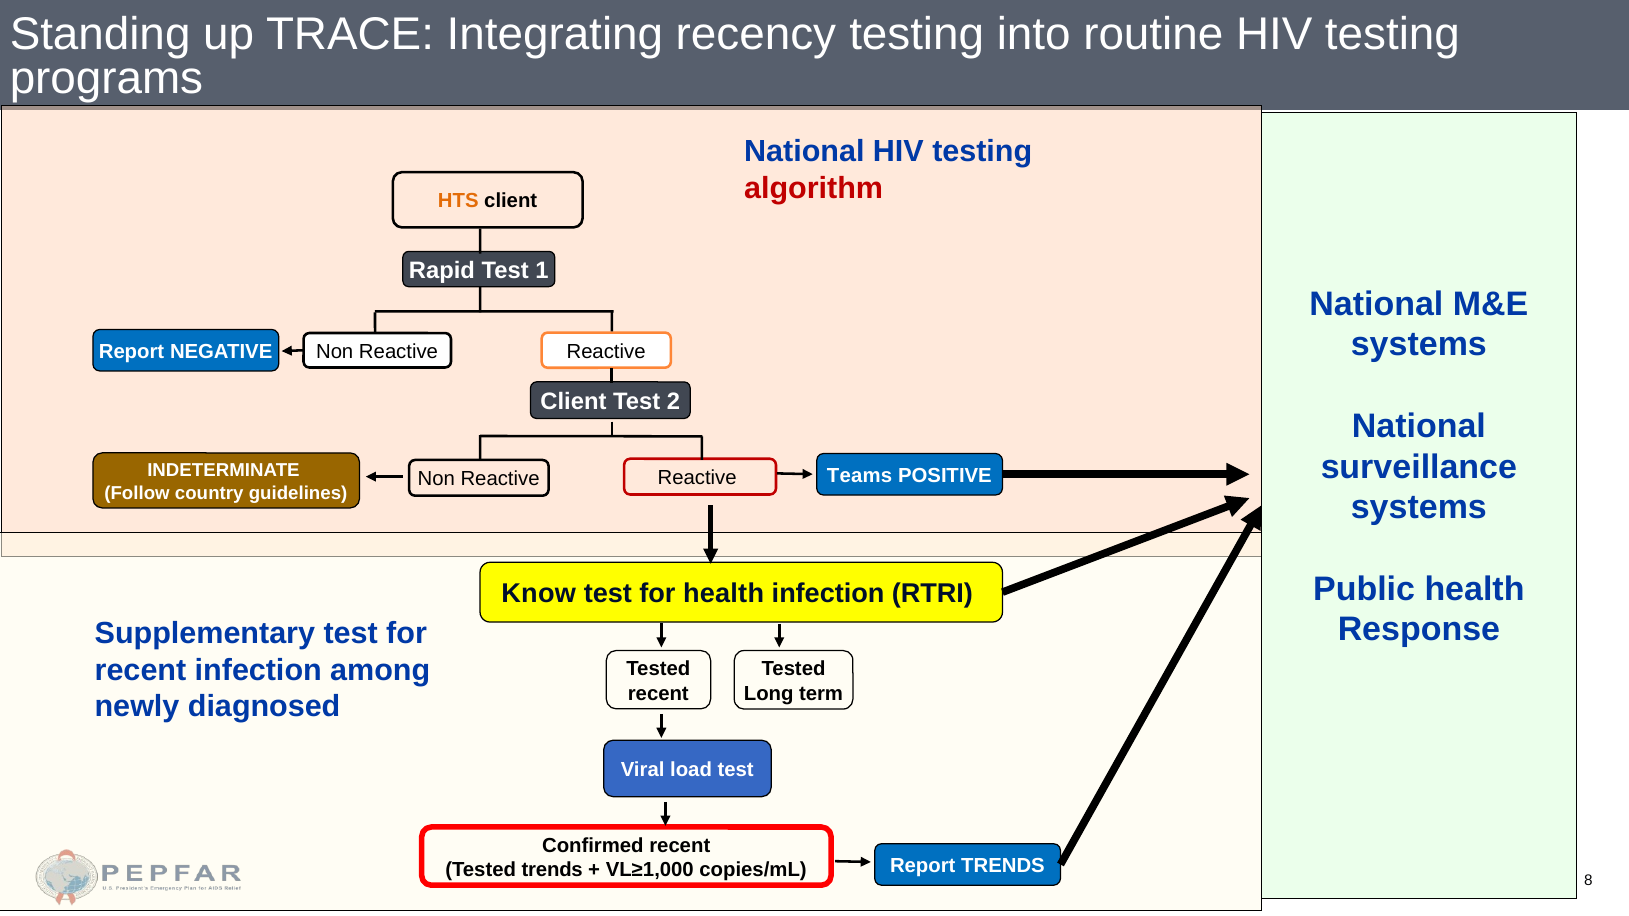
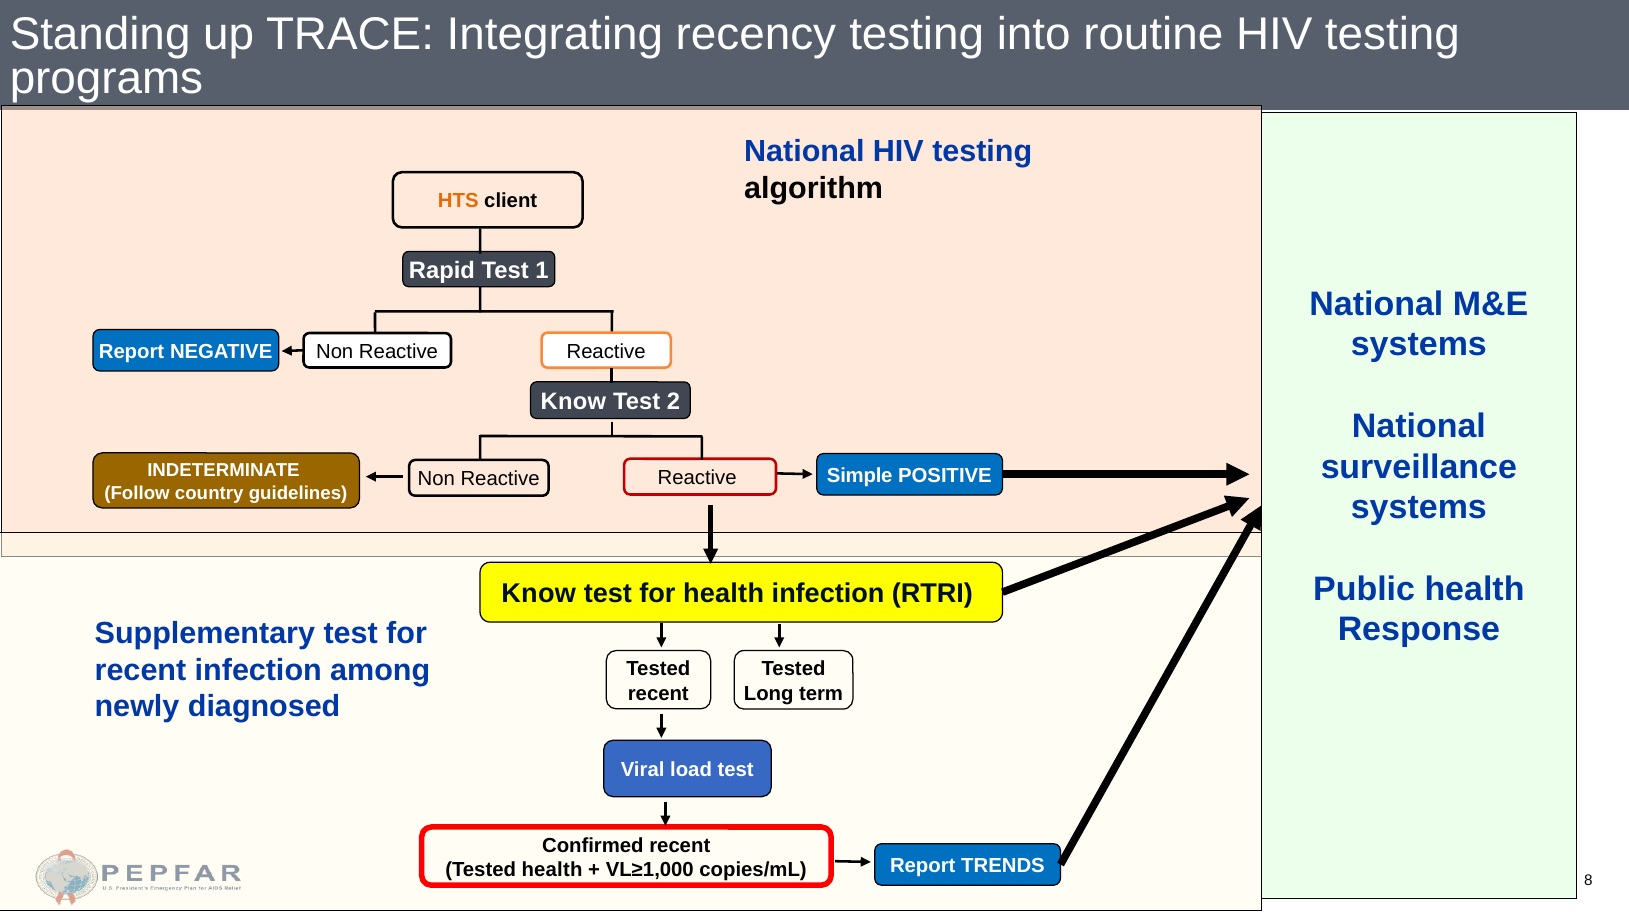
algorithm colour: red -> black
Client at (573, 402): Client -> Know
Teams: Teams -> Simple
Tested trends: trends -> health
